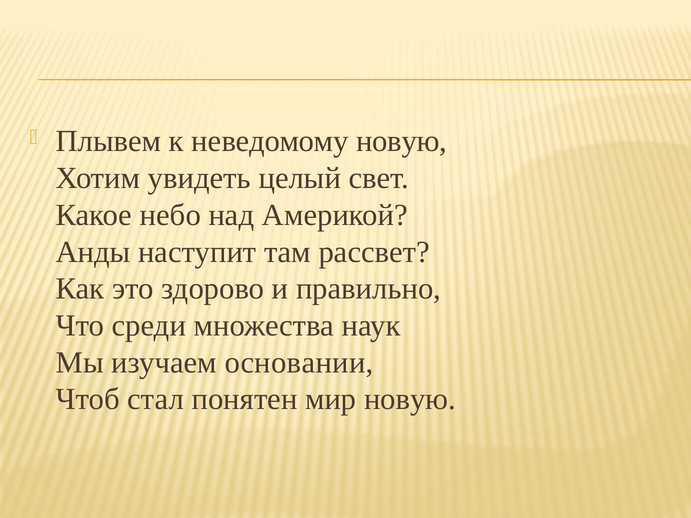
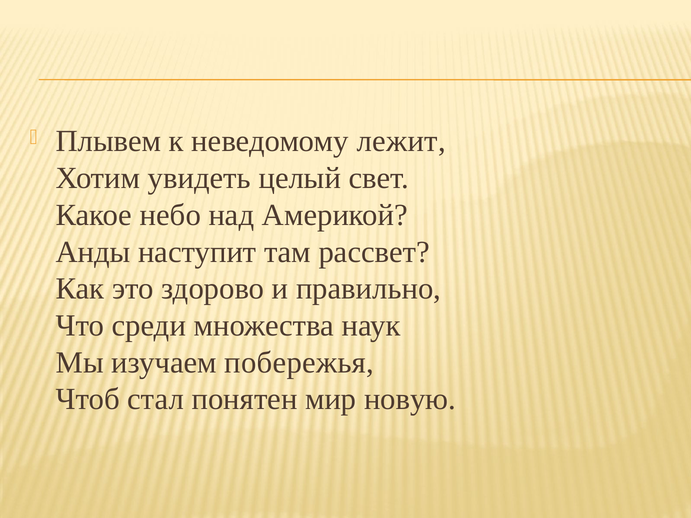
неведомому новую: новую -> лежит
основании: основании -> побережья
